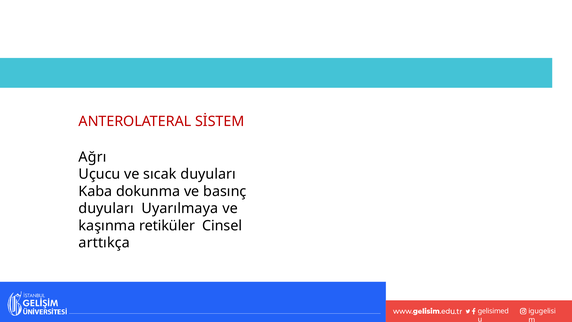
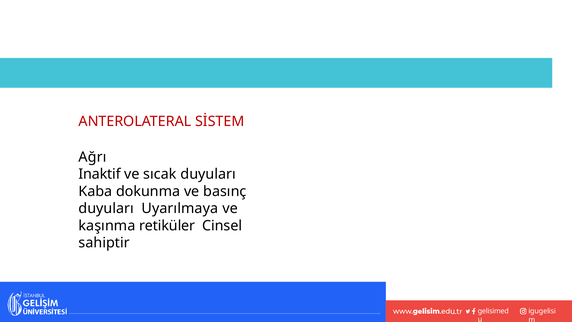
Uçucu: Uçucu -> Inaktif
arttıkça: arttıkça -> sahiptir
